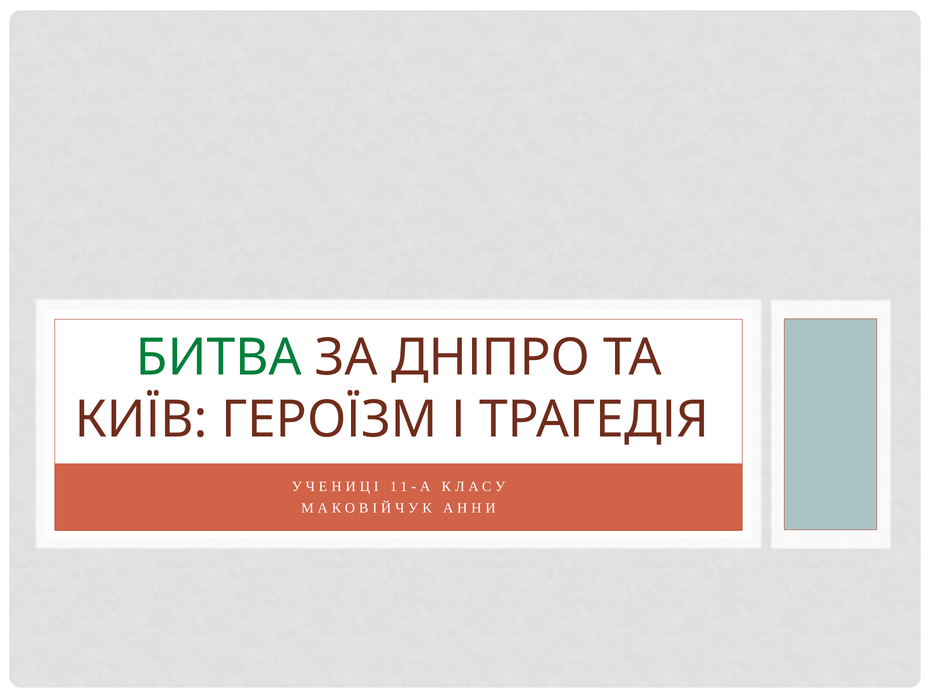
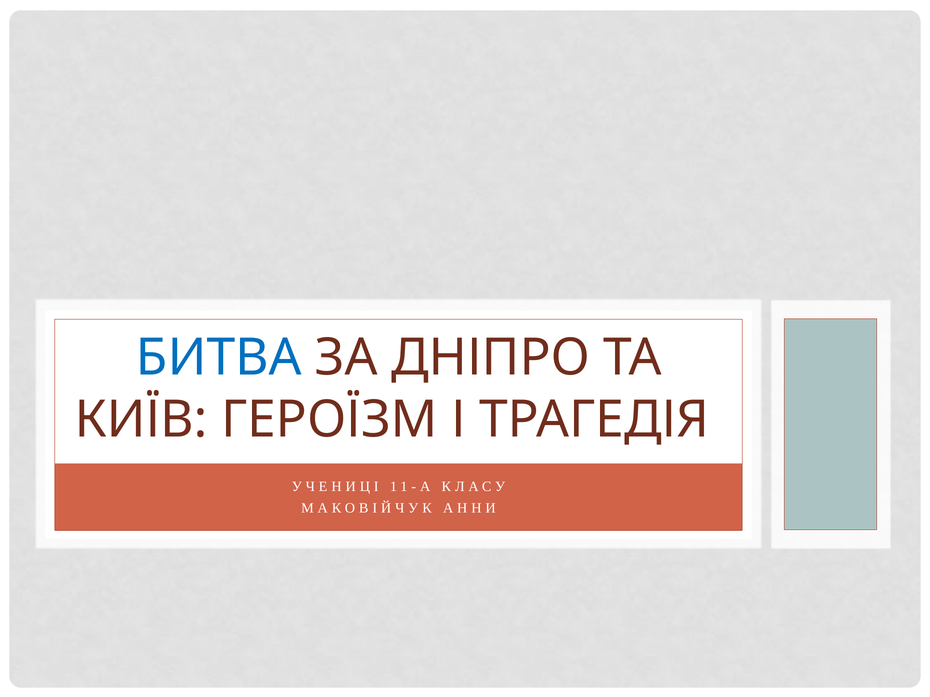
БИТВА colour: green -> blue
